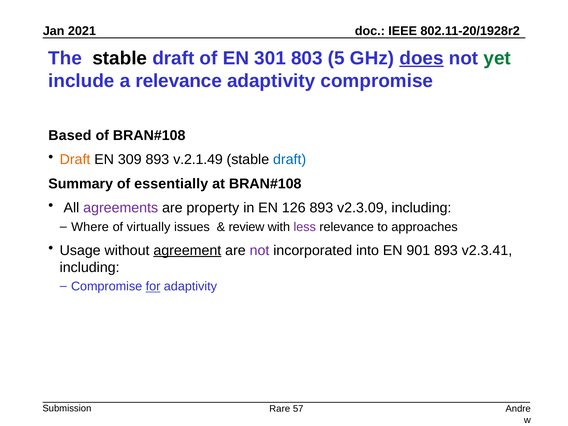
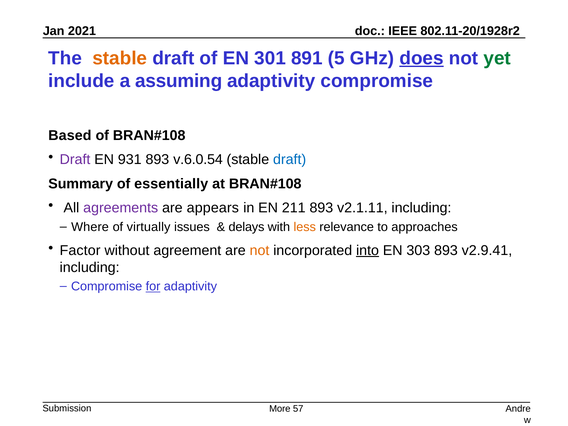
stable at (120, 58) colour: black -> orange
803: 803 -> 891
a relevance: relevance -> assuming
Draft at (75, 160) colour: orange -> purple
309: 309 -> 931
v.2.1.49: v.2.1.49 -> v.6.0.54
property: property -> appears
126: 126 -> 211
v2.3.09: v2.3.09 -> v2.1.11
review: review -> delays
less colour: purple -> orange
Usage: Usage -> Factor
agreement underline: present -> none
not at (260, 250) colour: purple -> orange
into underline: none -> present
901: 901 -> 303
v2.3.41: v2.3.41 -> v2.9.41
Rare: Rare -> More
